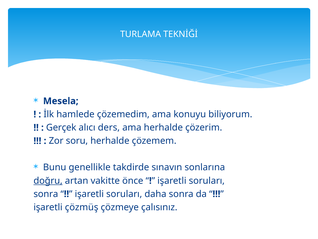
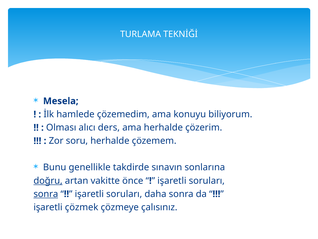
Gerçek: Gerçek -> Olması
sonra at (46, 194) underline: none -> present
çözmüş: çözmüş -> çözmek
